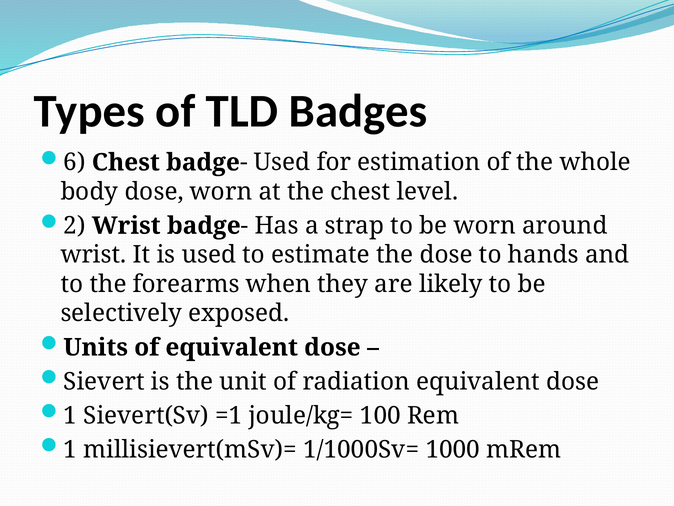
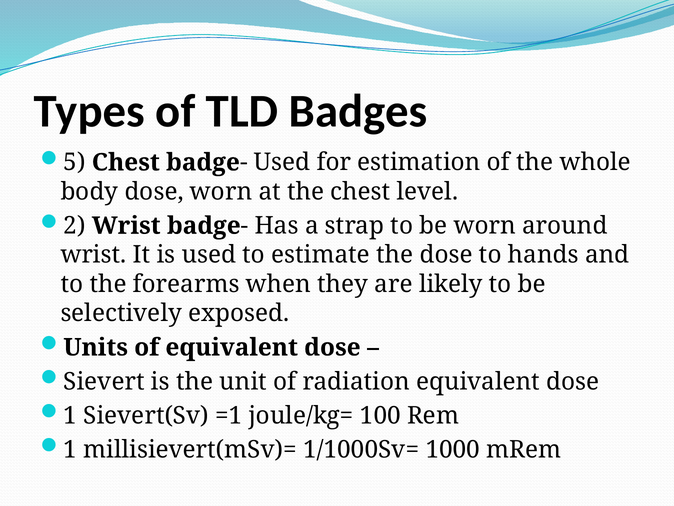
6: 6 -> 5
